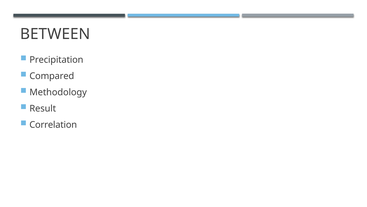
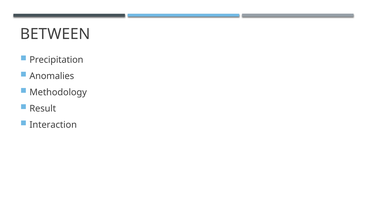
Compared: Compared -> Anomalies
Correlation: Correlation -> Interaction
